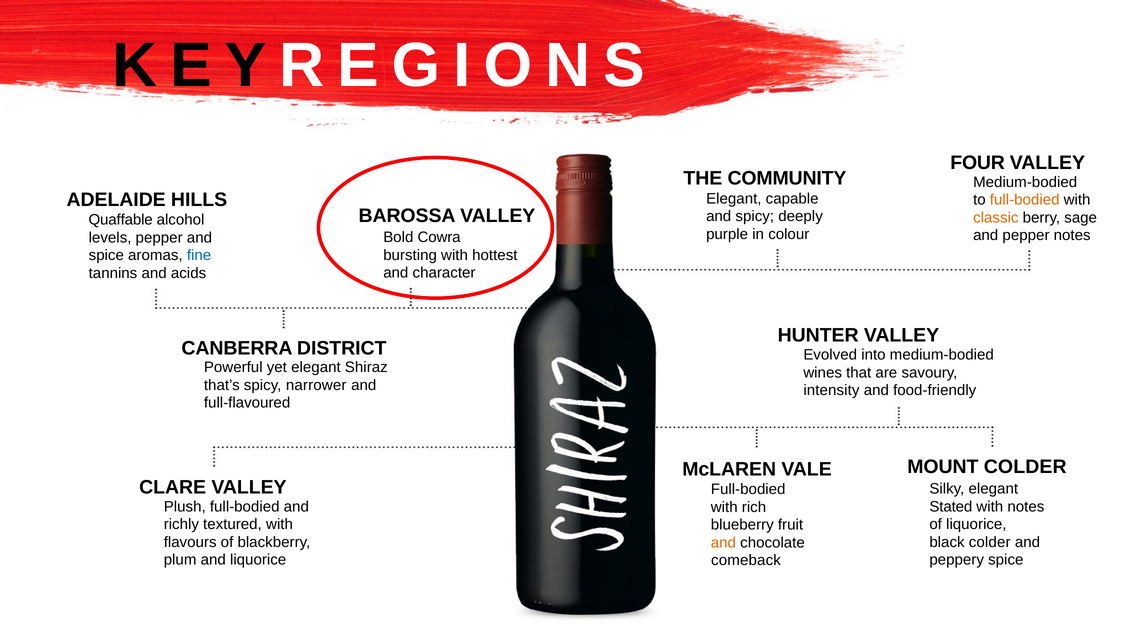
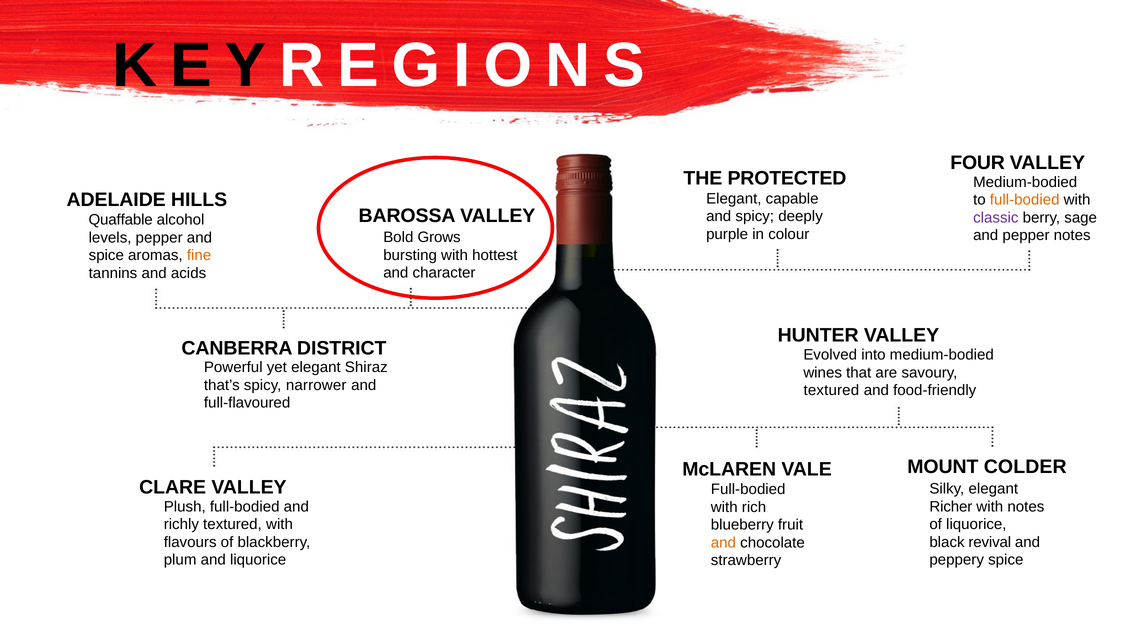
COMMUNITY: COMMUNITY -> PROTECTED
classic colour: orange -> purple
Cowra: Cowra -> Grows
fine colour: blue -> orange
intensity at (831, 390): intensity -> textured
Stated: Stated -> Richer
black colder: colder -> revival
comeback: comeback -> strawberry
